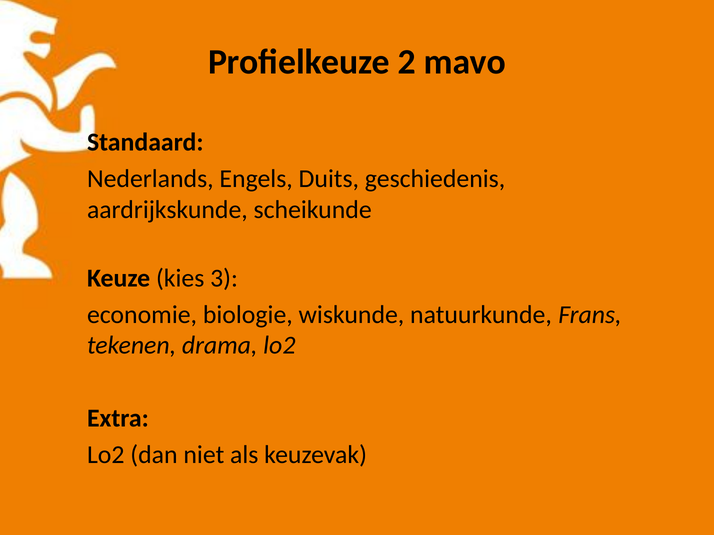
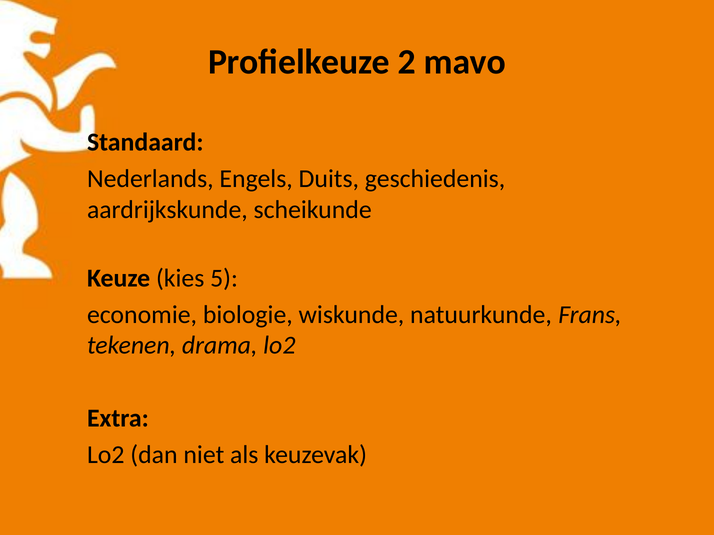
3: 3 -> 5
